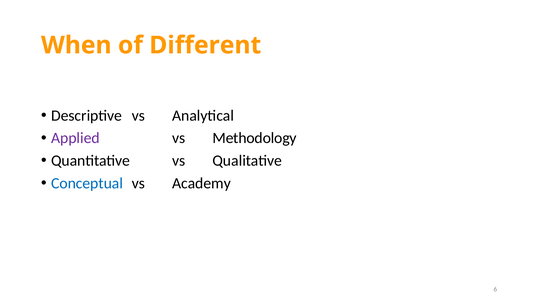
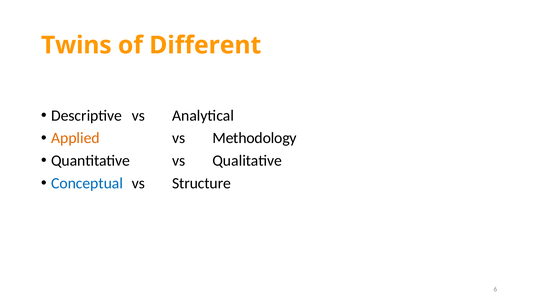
When: When -> Twins
Applied colour: purple -> orange
Academy: Academy -> Structure
